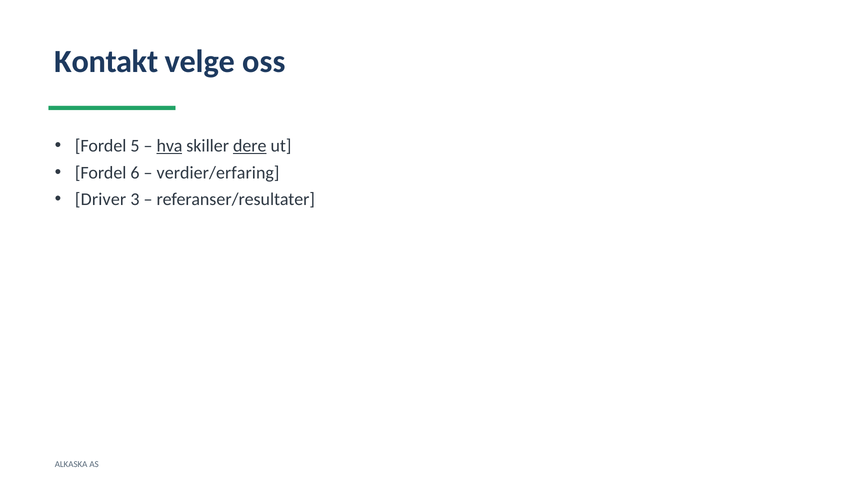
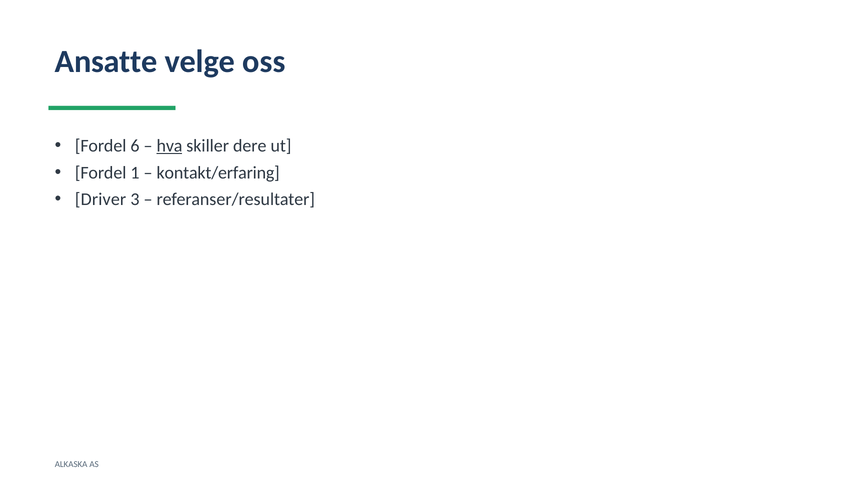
Kontakt: Kontakt -> Ansatte
5: 5 -> 6
dere underline: present -> none
6: 6 -> 1
verdier/erfaring: verdier/erfaring -> kontakt/erfaring
